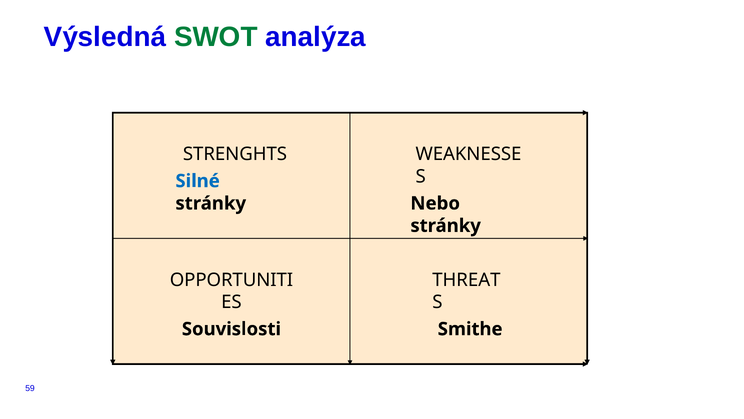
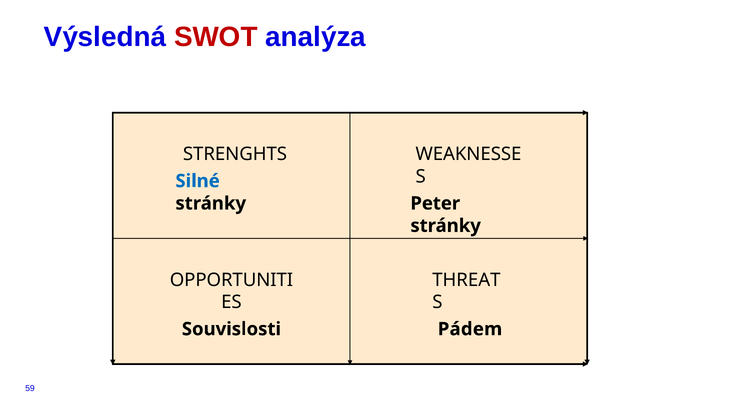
SWOT colour: green -> red
Nebo: Nebo -> Peter
Smithe: Smithe -> Pádem
